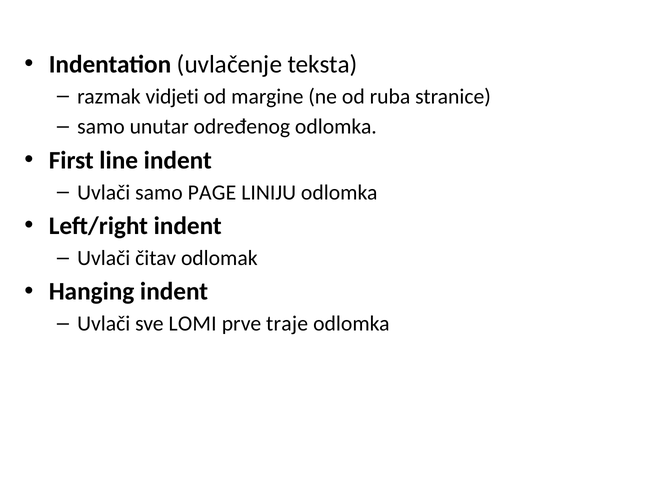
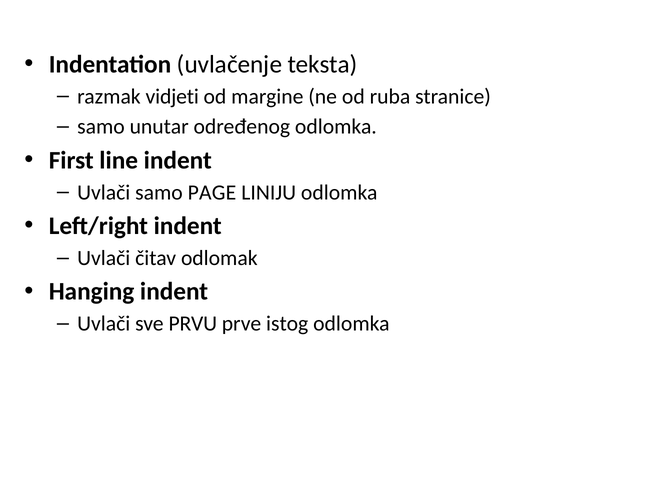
LOMI: LOMI -> PRVU
traje: traje -> istog
